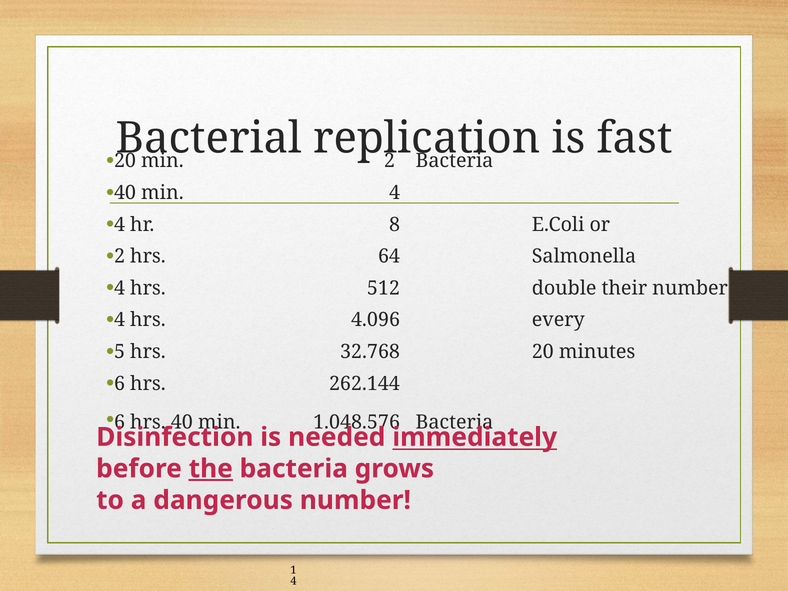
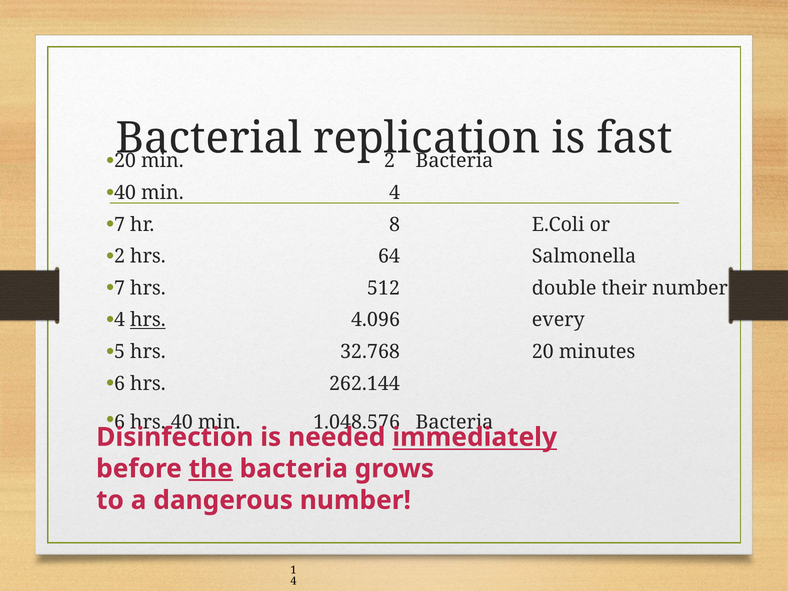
4 at (120, 225): 4 -> 7
4 at (120, 288): 4 -> 7
hrs at (148, 320) underline: none -> present
